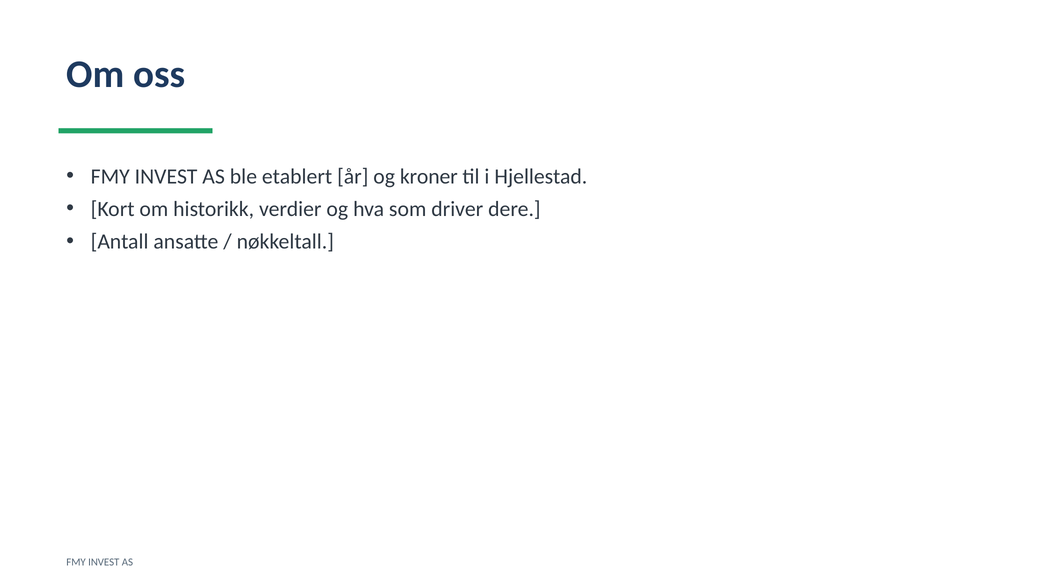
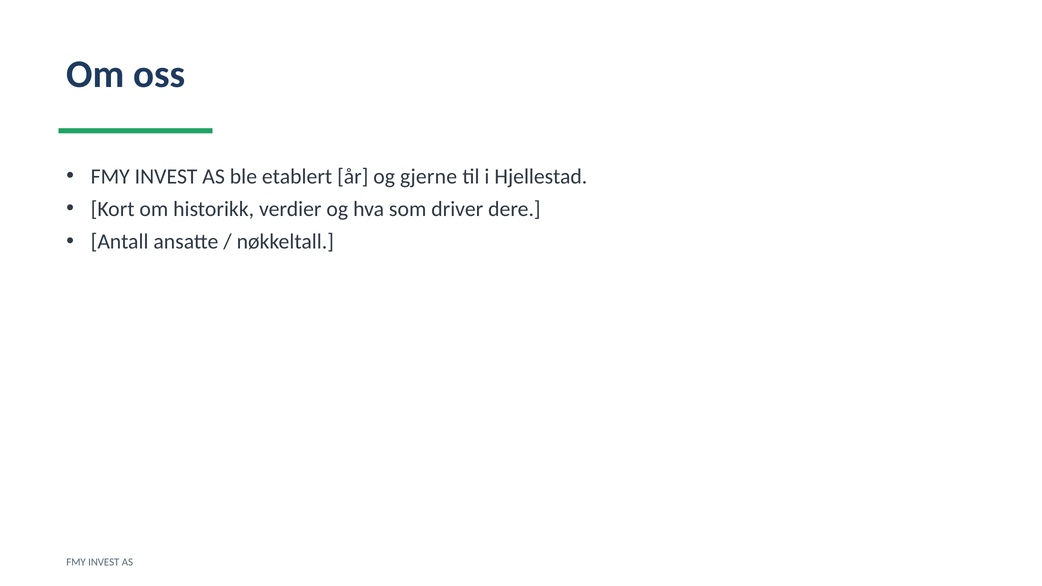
kroner: kroner -> gjerne
